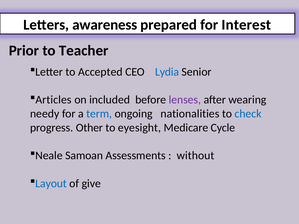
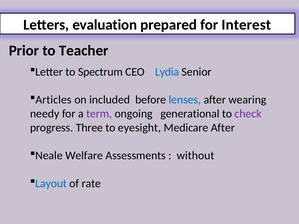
awareness: awareness -> evaluation
Accepted: Accepted -> Spectrum
lenses colour: purple -> blue
term colour: blue -> purple
nationalities: nationalities -> generational
check colour: blue -> purple
Other: Other -> Three
Medicare Cycle: Cycle -> After
Samoan: Samoan -> Welfare
give: give -> rate
